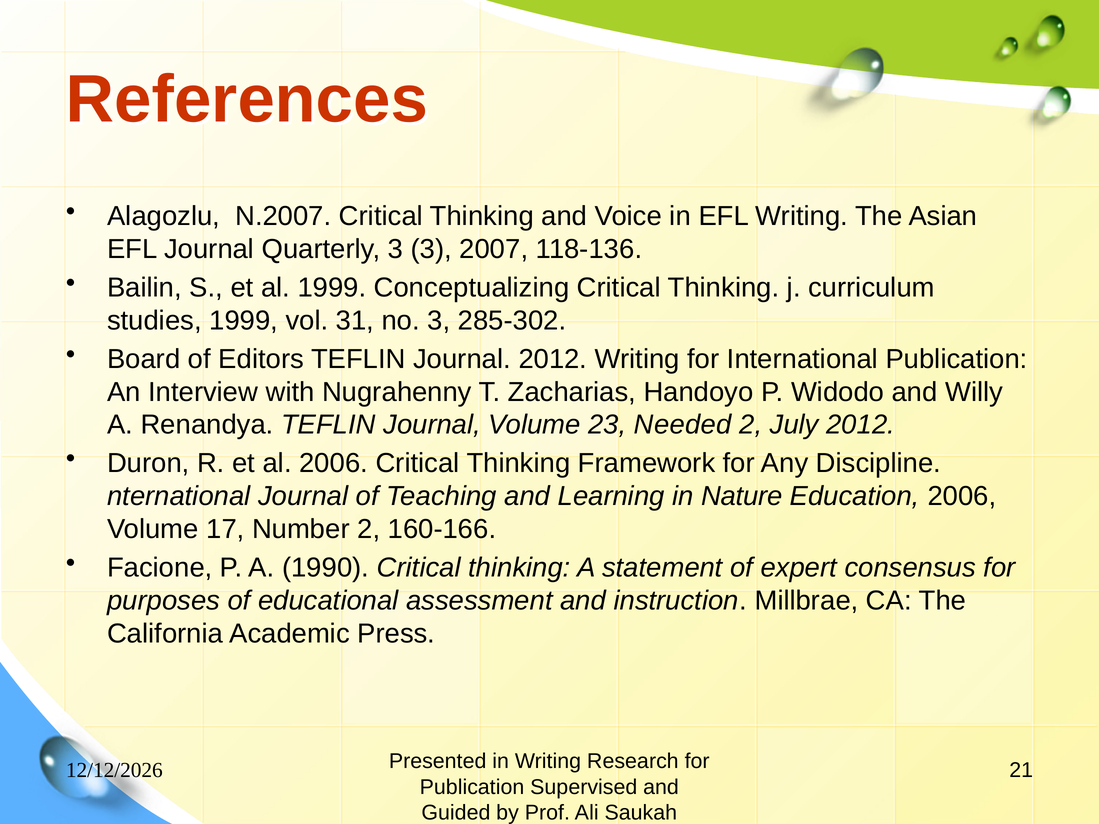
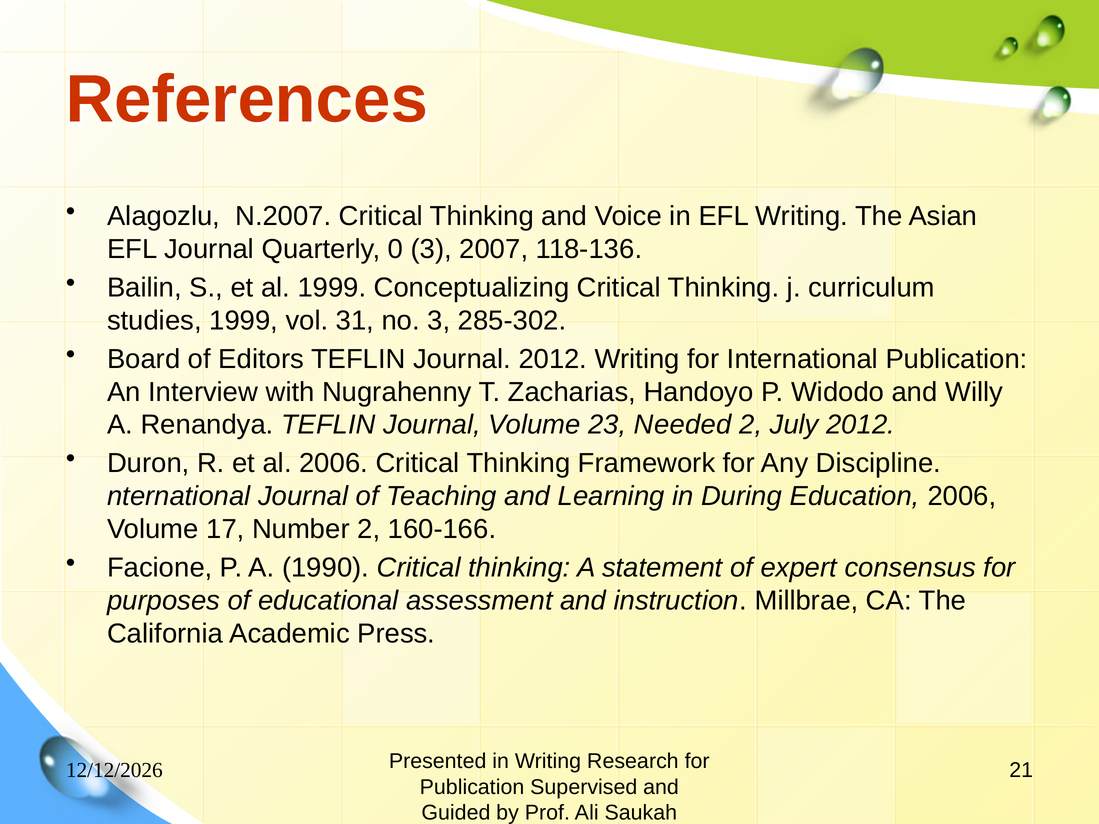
Quarterly 3: 3 -> 0
Nature: Nature -> During
